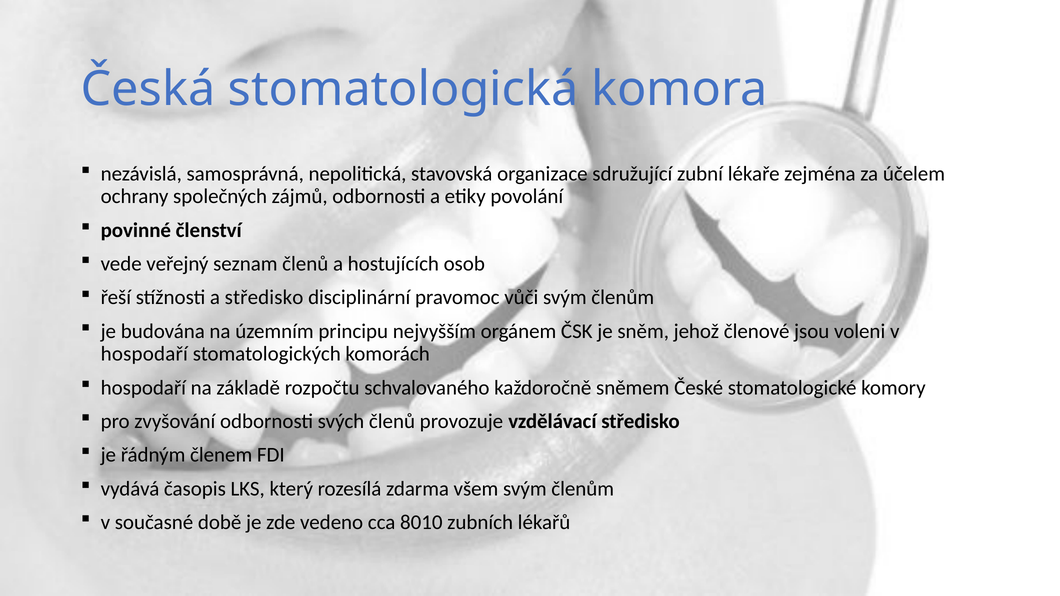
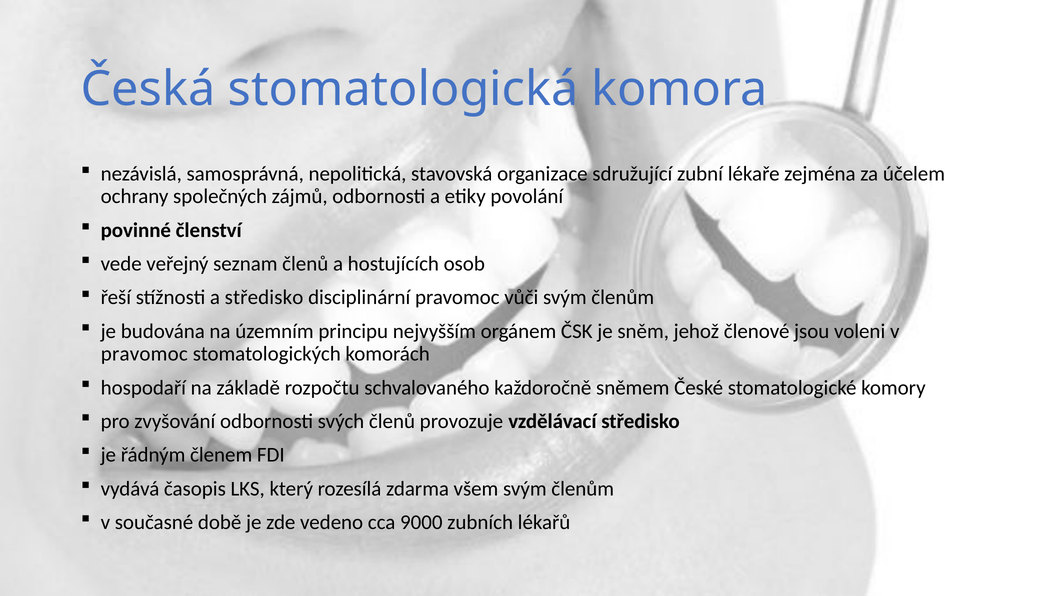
hospodaří at (144, 354): hospodaří -> pravomoc
8010: 8010 -> 9000
